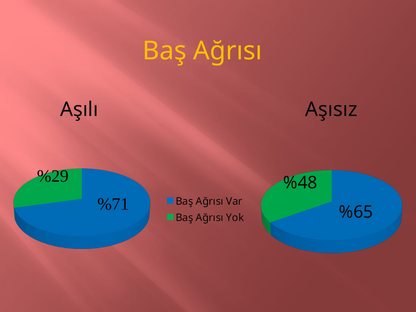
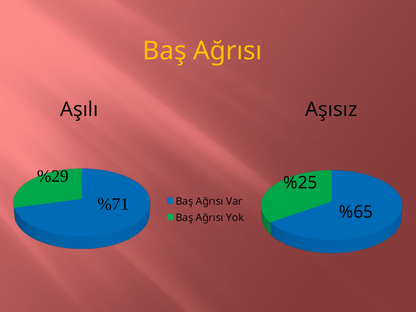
%48: %48 -> %25
